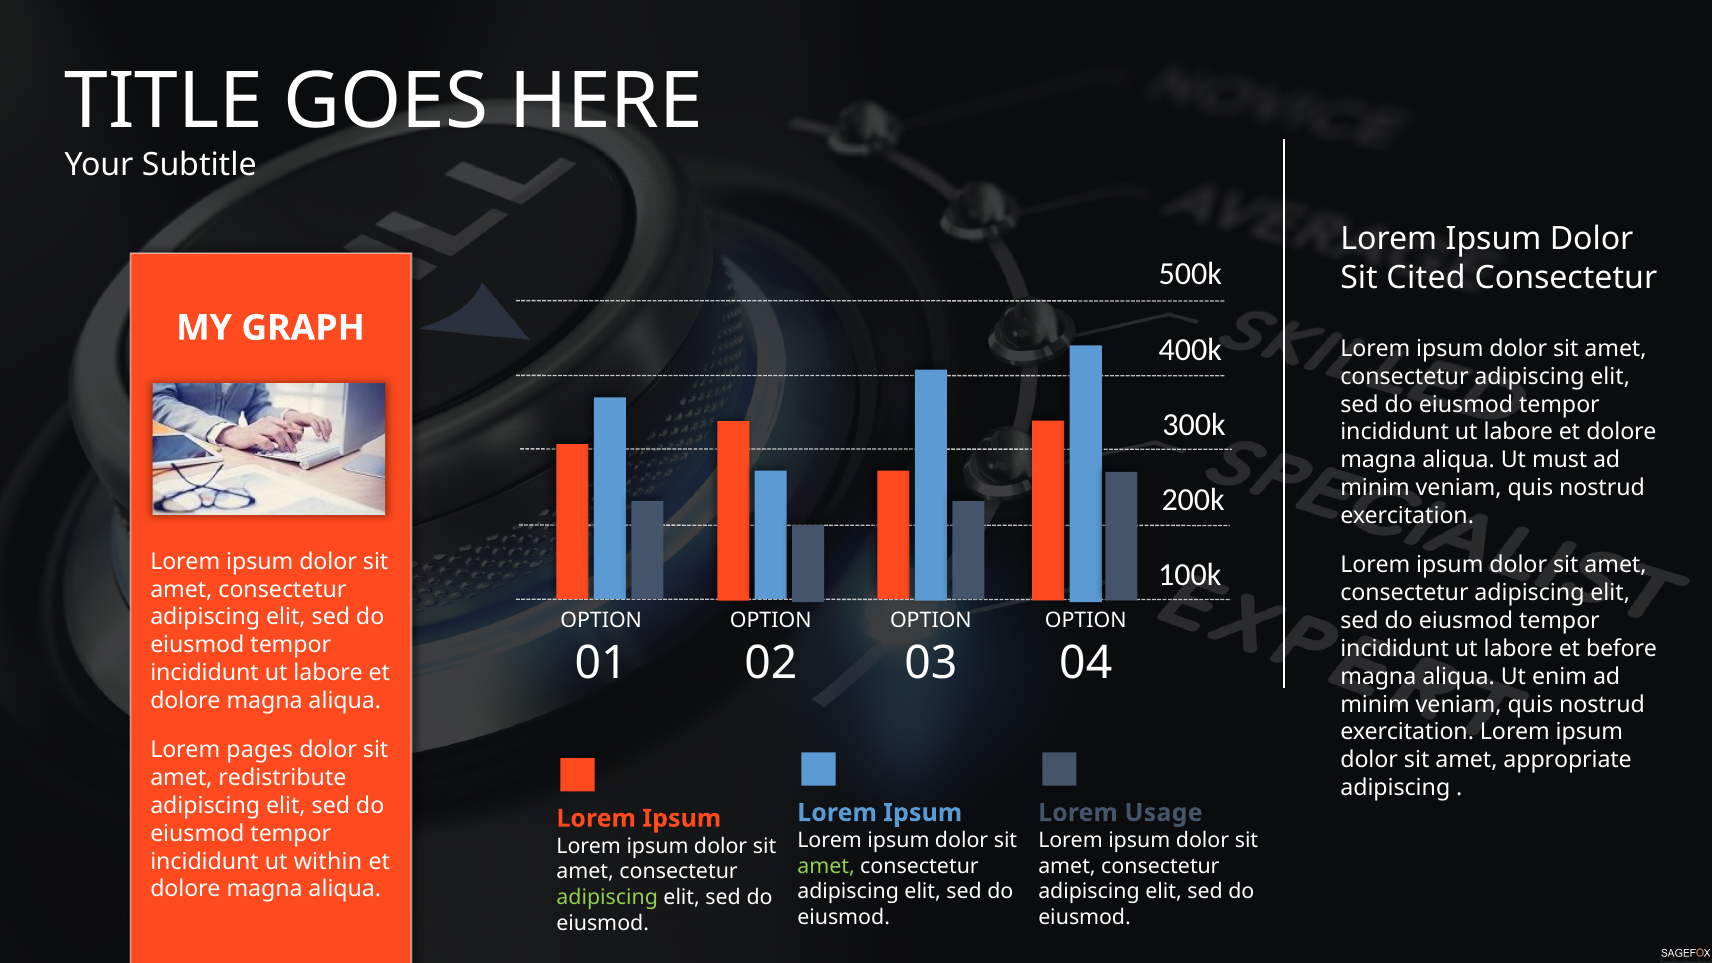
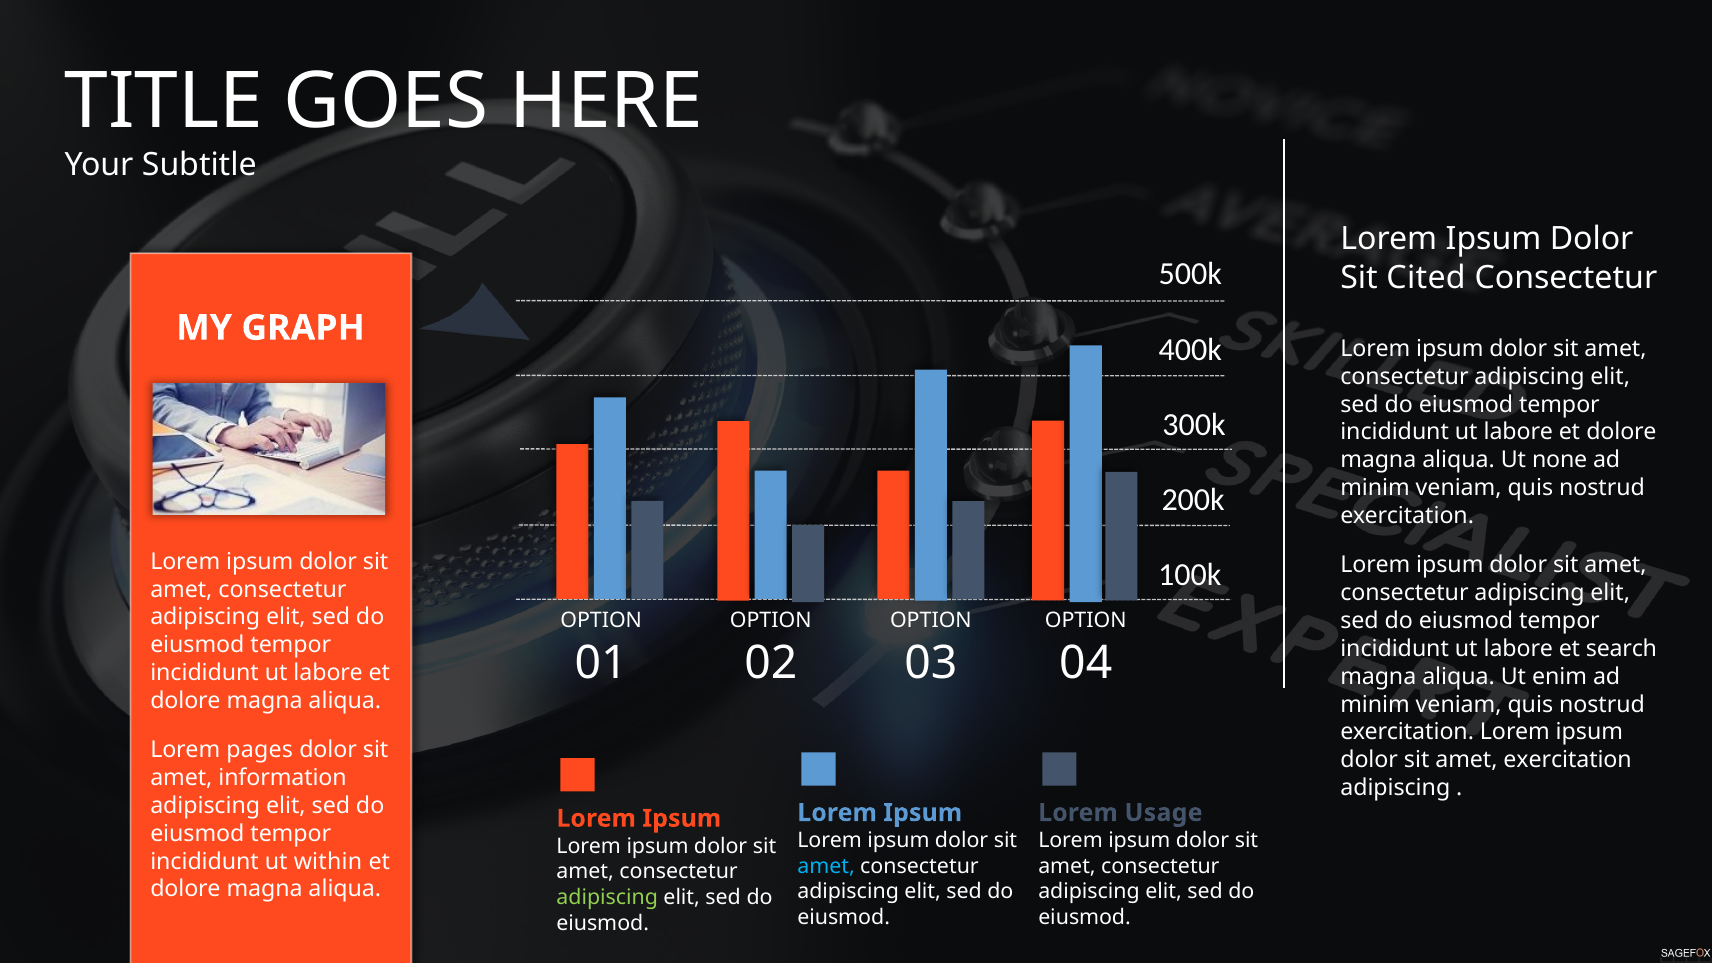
must: must -> none
before: before -> search
amet appropriate: appropriate -> exercitation
redistribute: redistribute -> information
amet at (826, 866) colour: light green -> light blue
